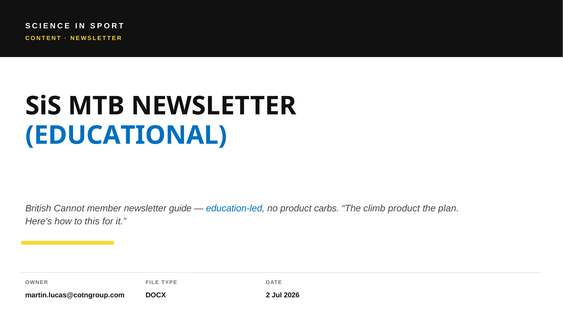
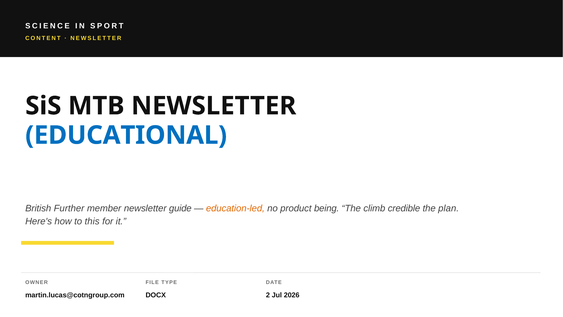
Cannot: Cannot -> Further
education-led colour: blue -> orange
carbs: carbs -> being
climb product: product -> credible
